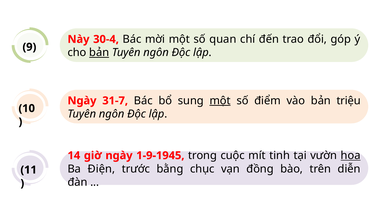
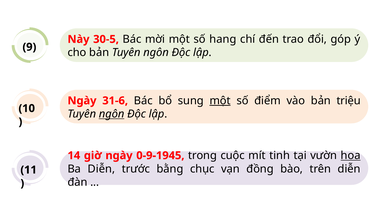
30-4: 30-4 -> 30-5
quan: quan -> hang
bản at (99, 53) underline: present -> none
31-7: 31-7 -> 31-6
ngôn at (112, 114) underline: none -> present
1-9-1945: 1-9-1945 -> 0-9-1945
Ba Điện: Điện -> Diễn
